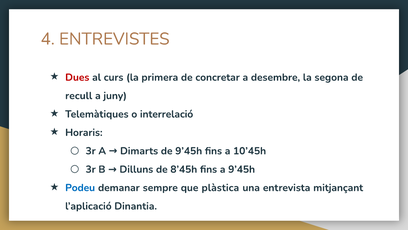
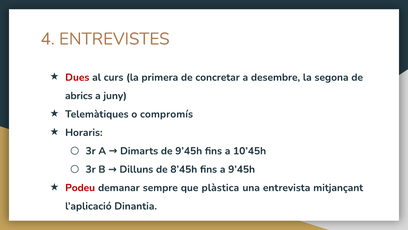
recull: recull -> abrics
interrelació: interrelació -> compromís
Podeu colour: blue -> red
